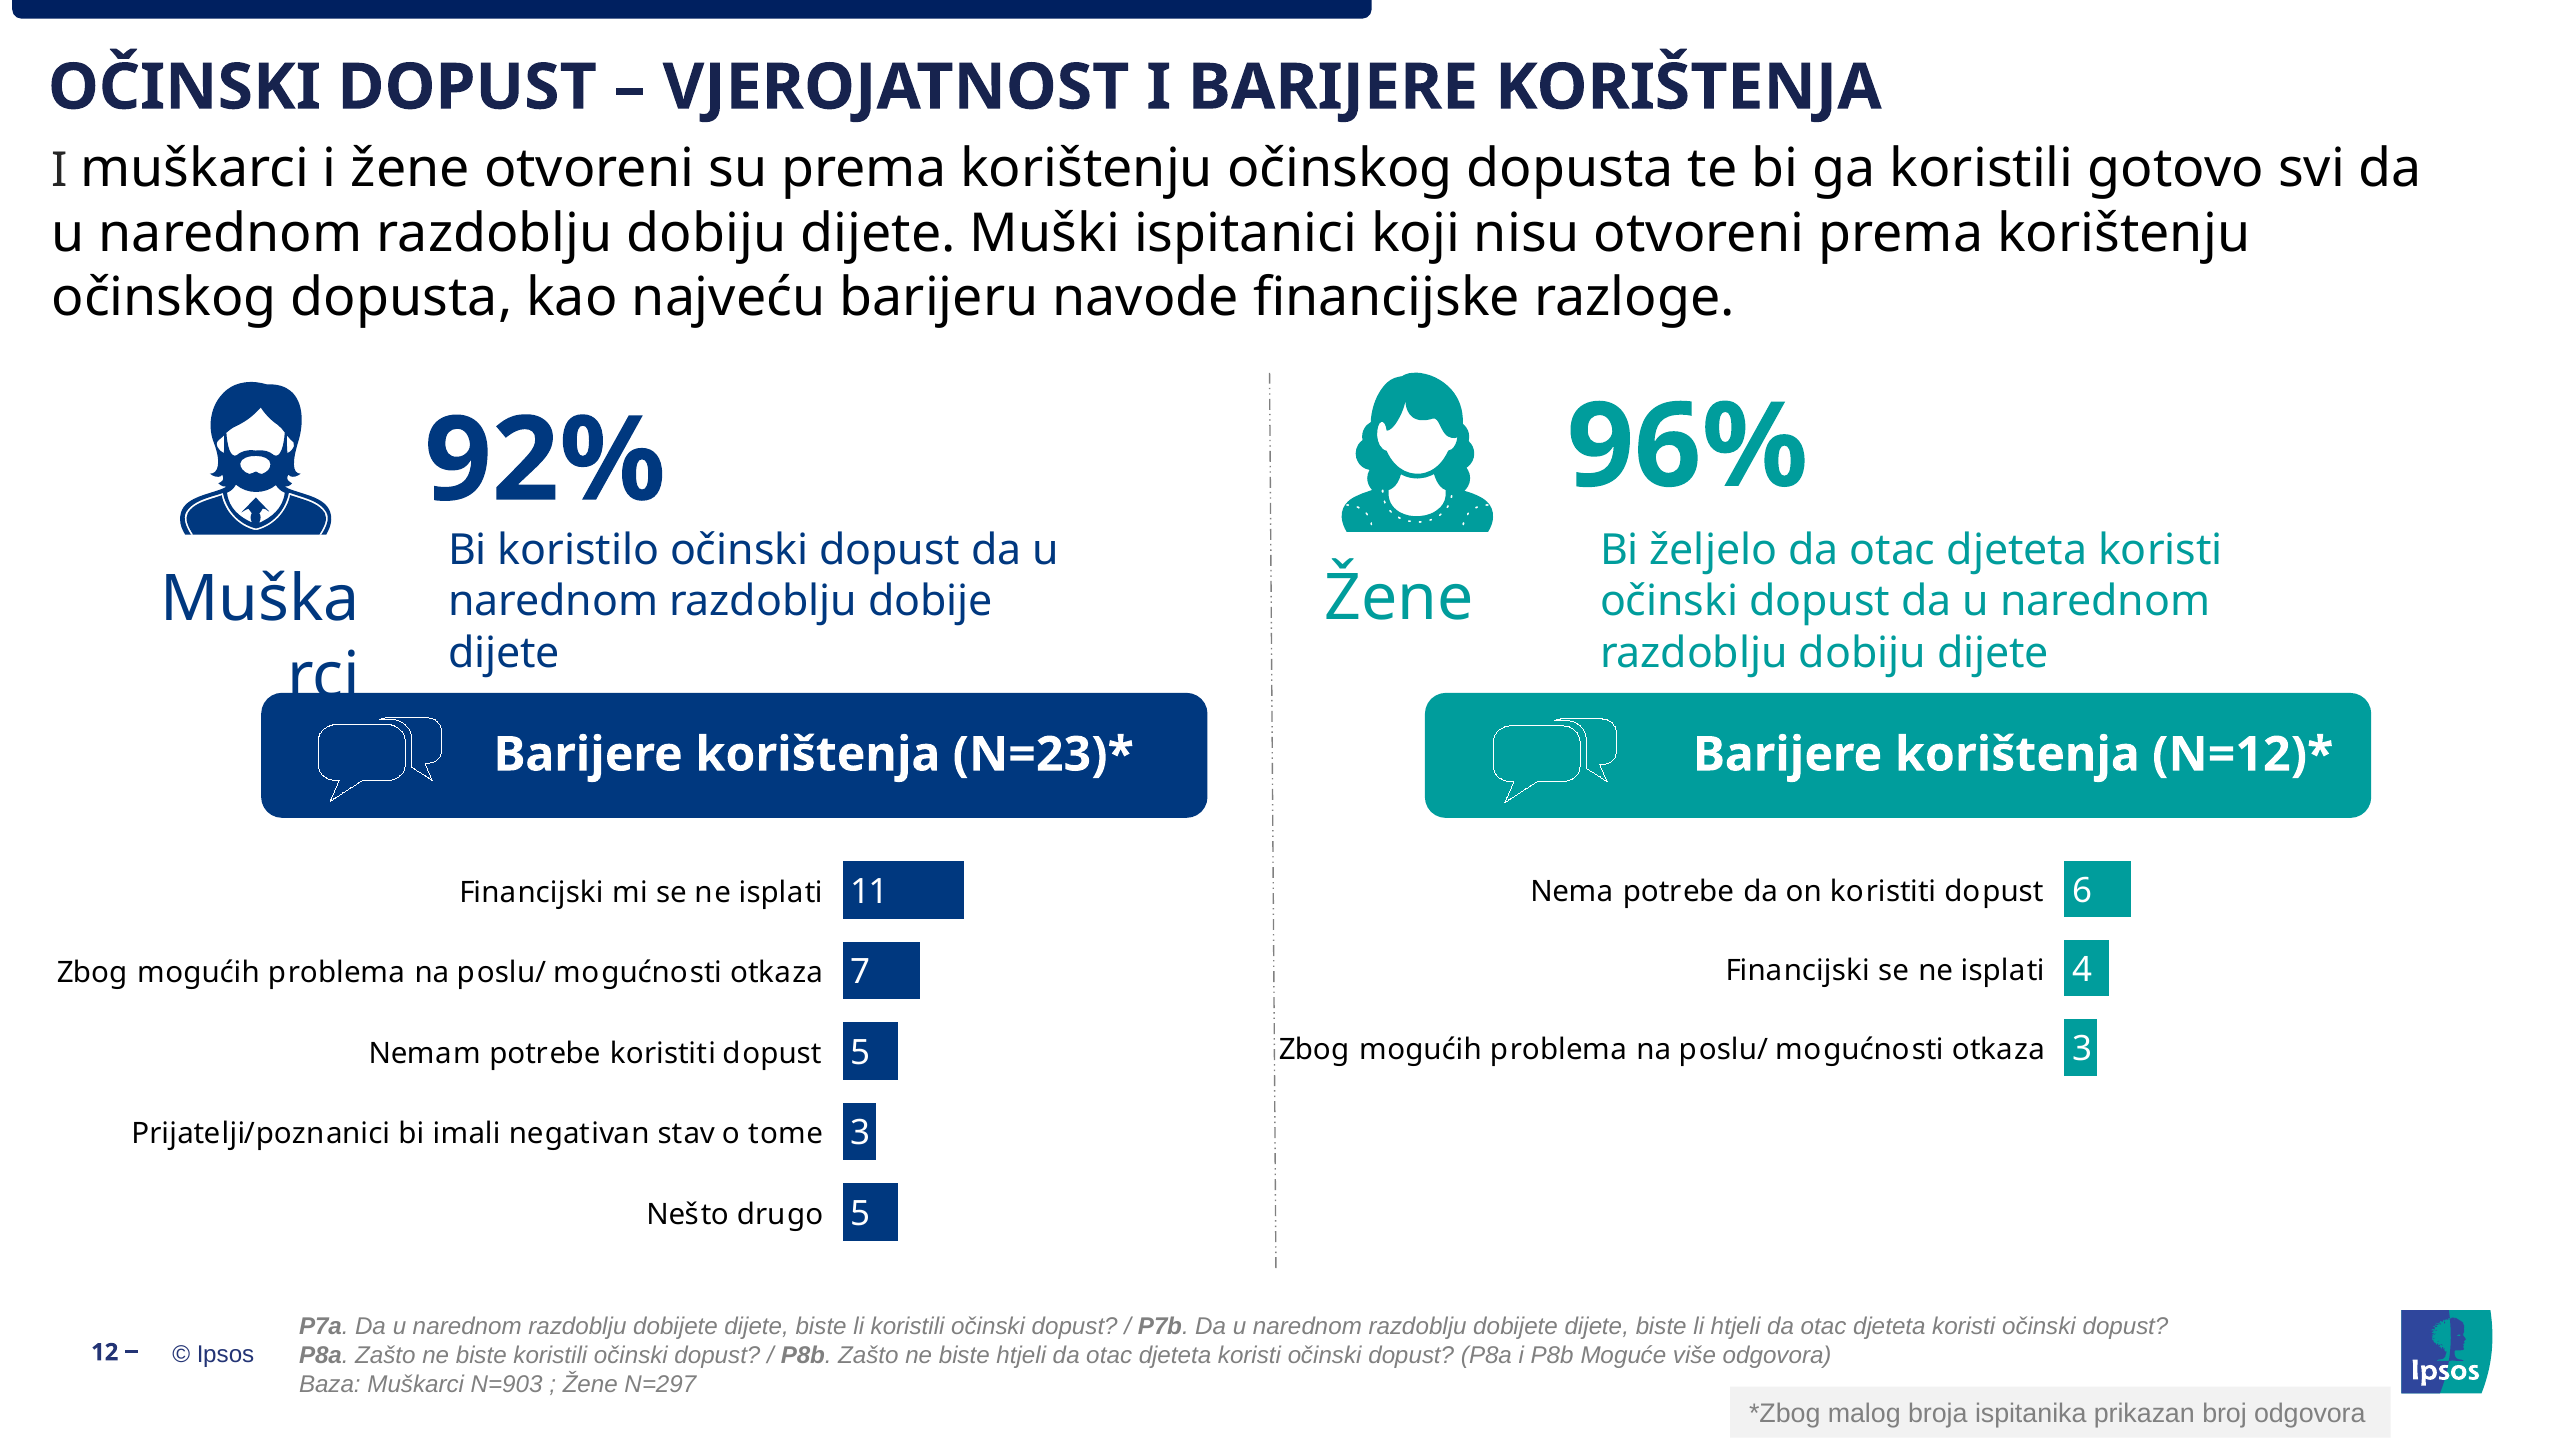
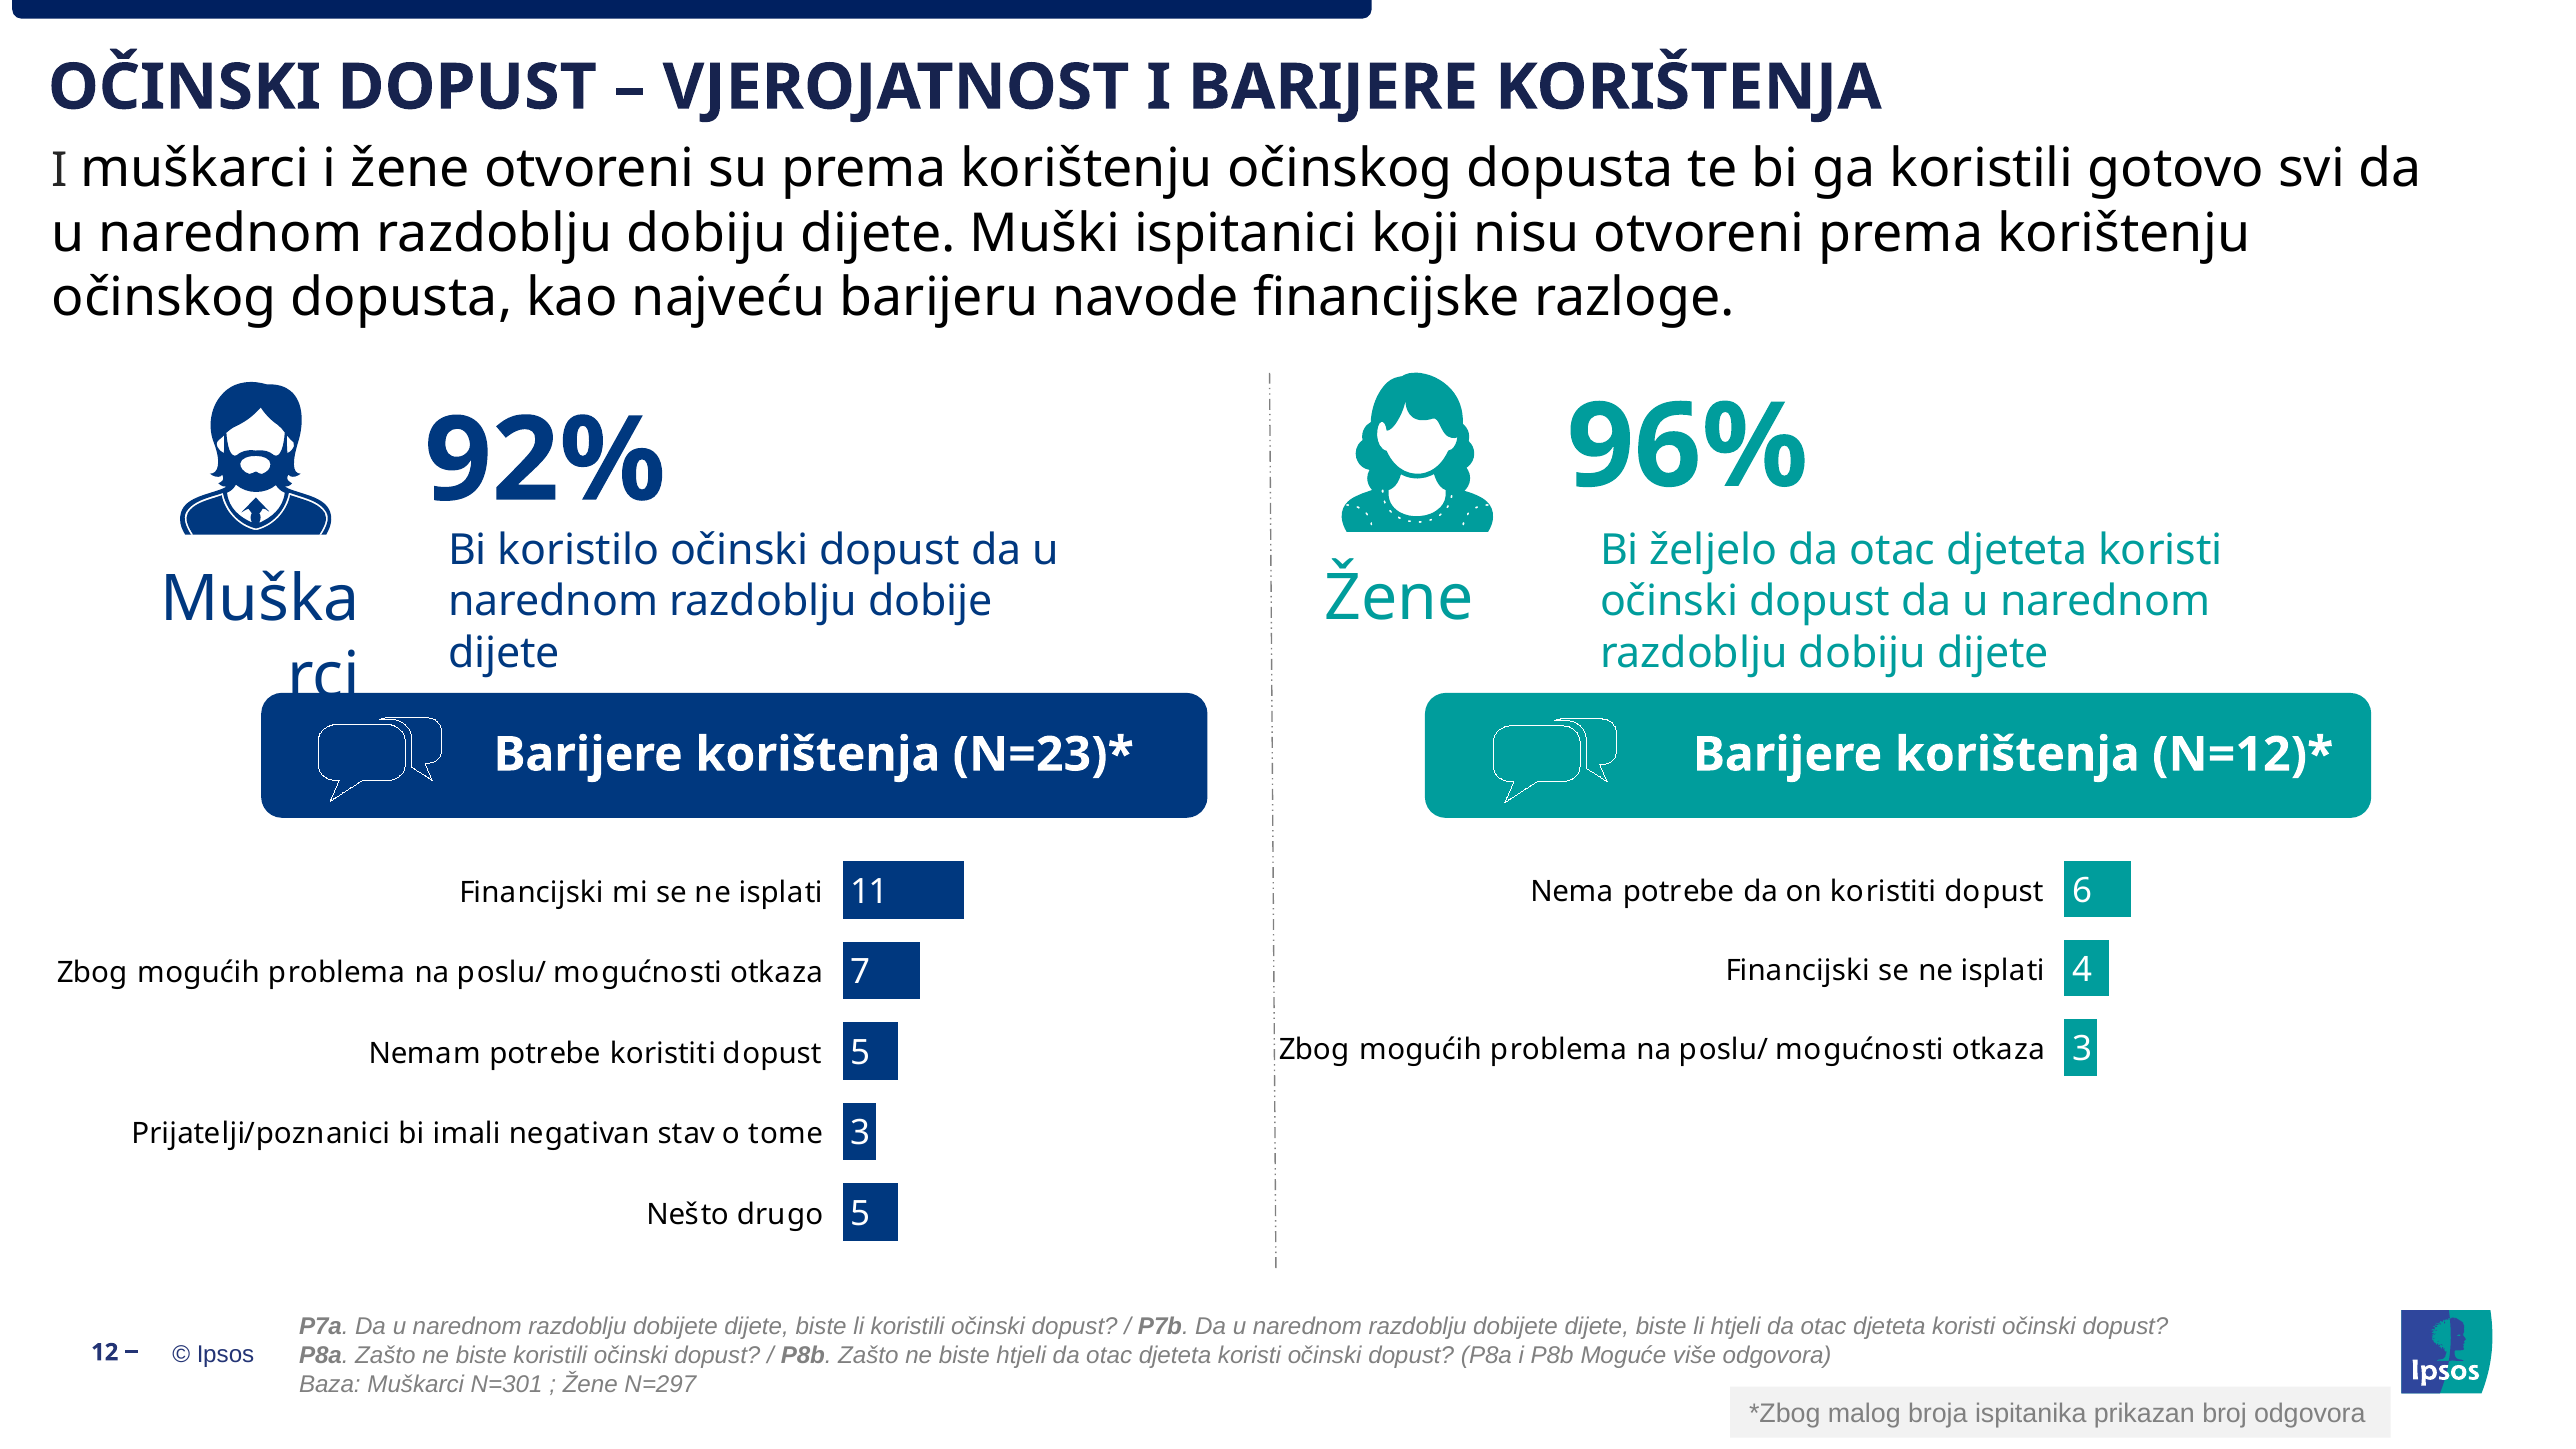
N=903: N=903 -> N=301
